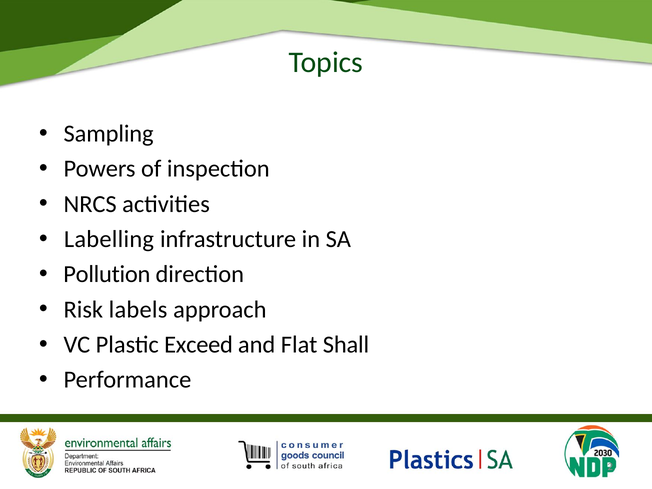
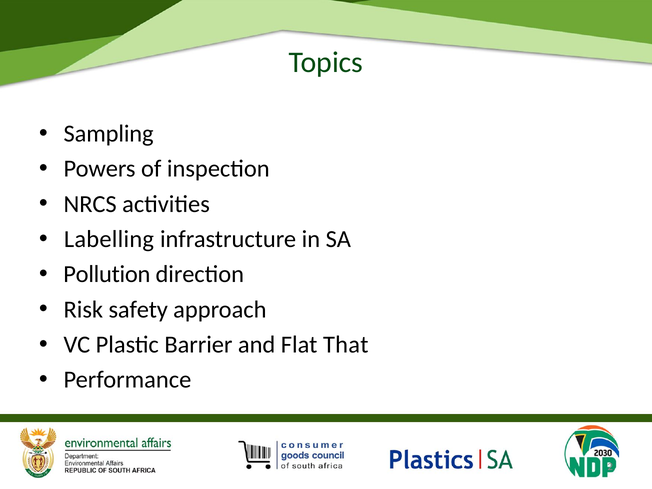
labels: labels -> safety
Exceed: Exceed -> Barrier
Shall: Shall -> That
